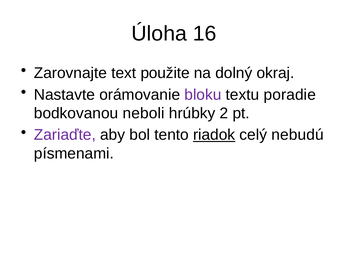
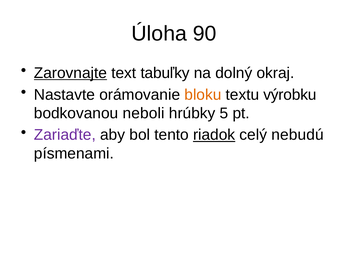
16: 16 -> 90
Zarovnajte underline: none -> present
použite: použite -> tabuľky
bloku colour: purple -> orange
poradie: poradie -> výrobku
2: 2 -> 5
